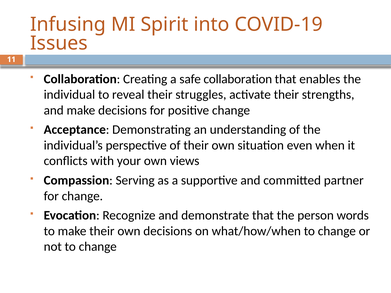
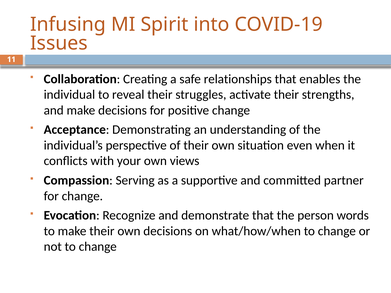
safe collaboration: collaboration -> relationships
